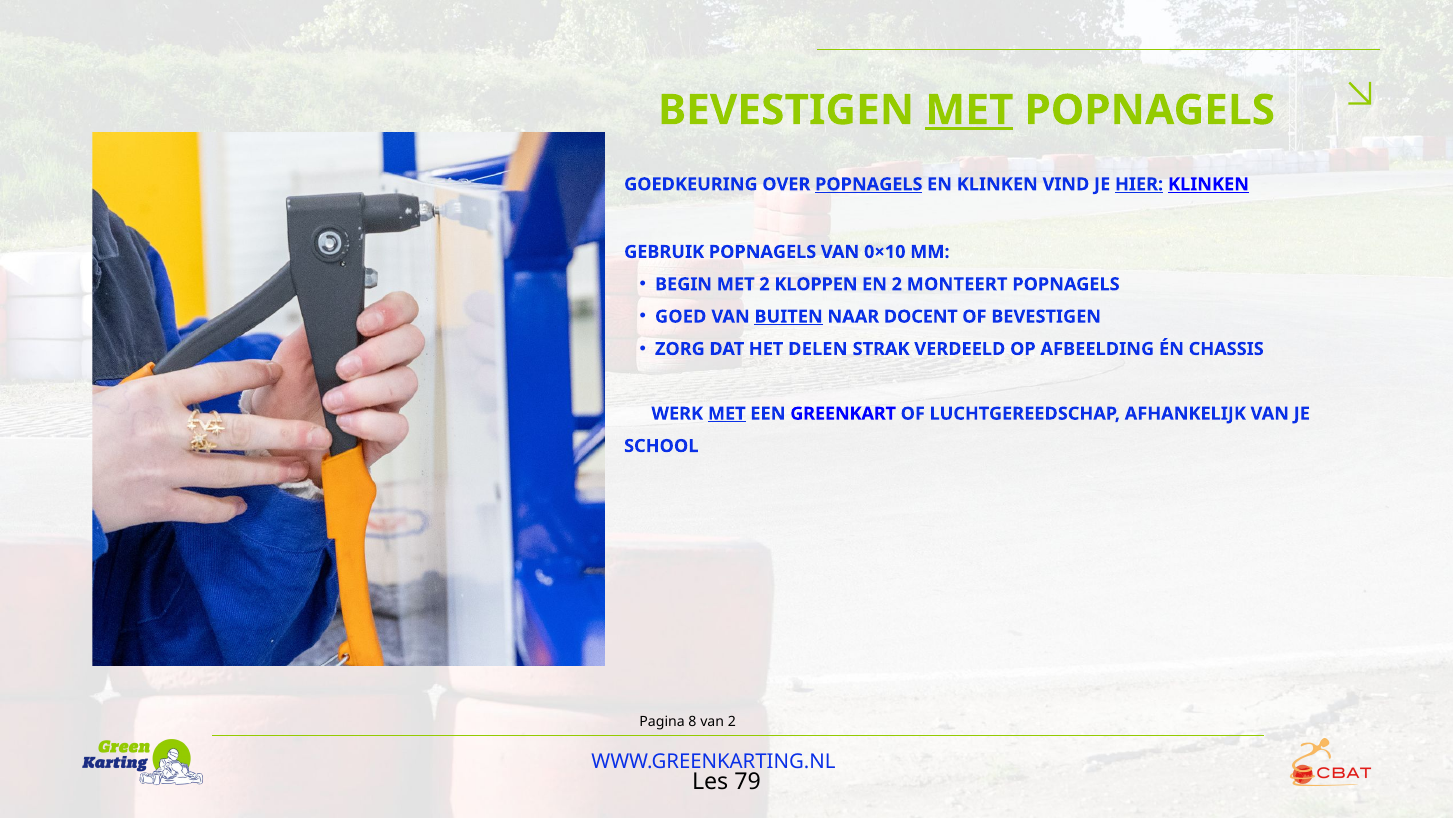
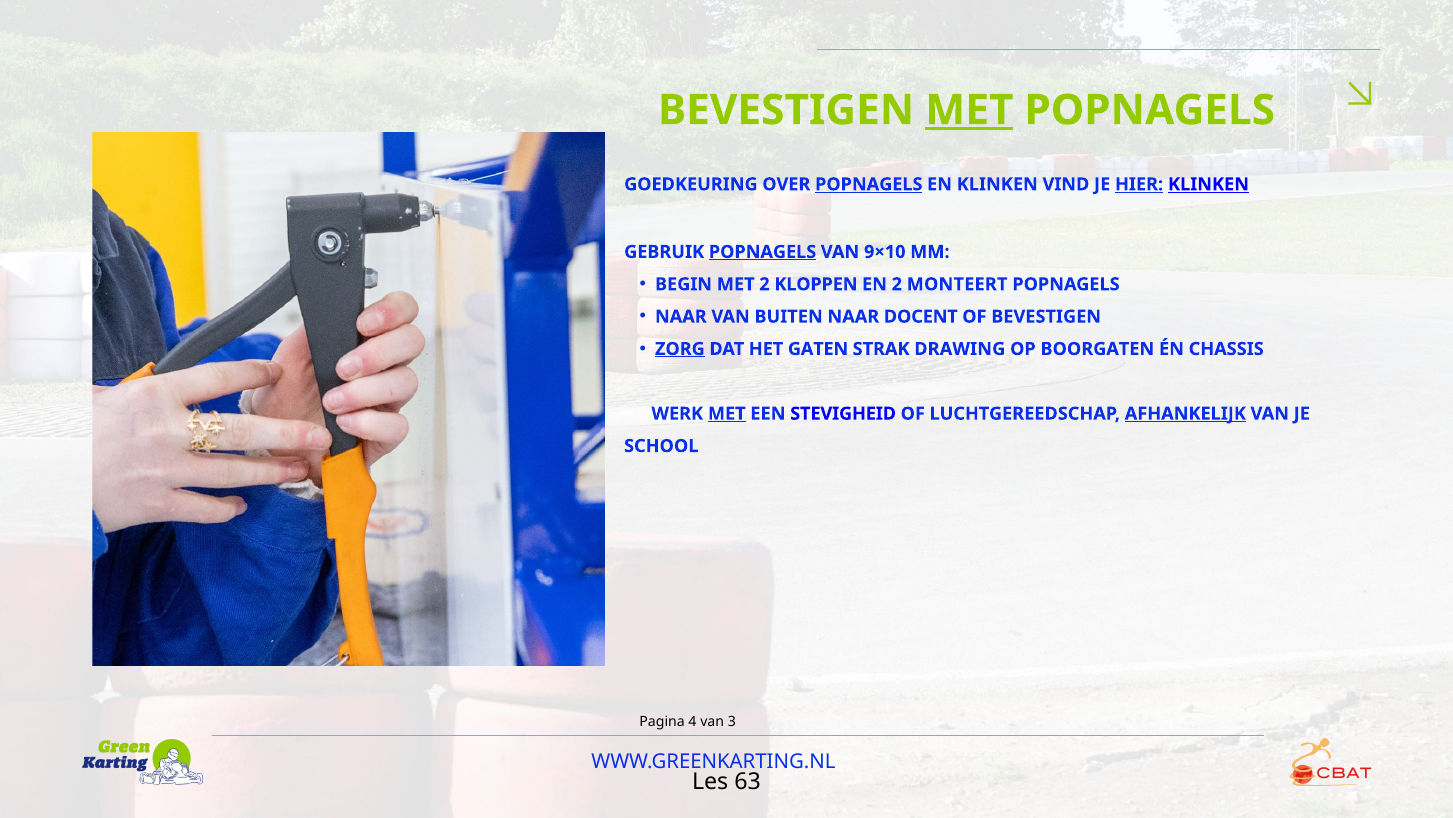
POPNAGELS at (763, 252) underline: none -> present
0×10: 0×10 -> 9×10
GOED at (681, 316): GOED -> NAAR
BUITEN underline: present -> none
ZORG underline: none -> present
DELEN: DELEN -> GATEN
VERDEELD: VERDEELD -> DRAWING
AFBEELDING: AFBEELDING -> BOORGATEN
GREENKART: GREENKART -> STEVIGHEID
AFHANKELIJK underline: none -> present
8: 8 -> 4
van 2: 2 -> 3
79: 79 -> 63
